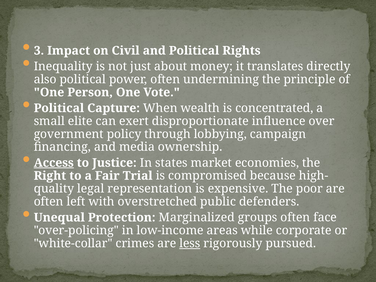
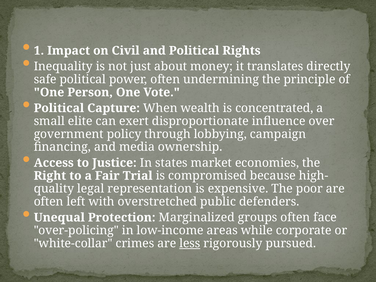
3: 3 -> 1
also: also -> safe
Access underline: present -> none
